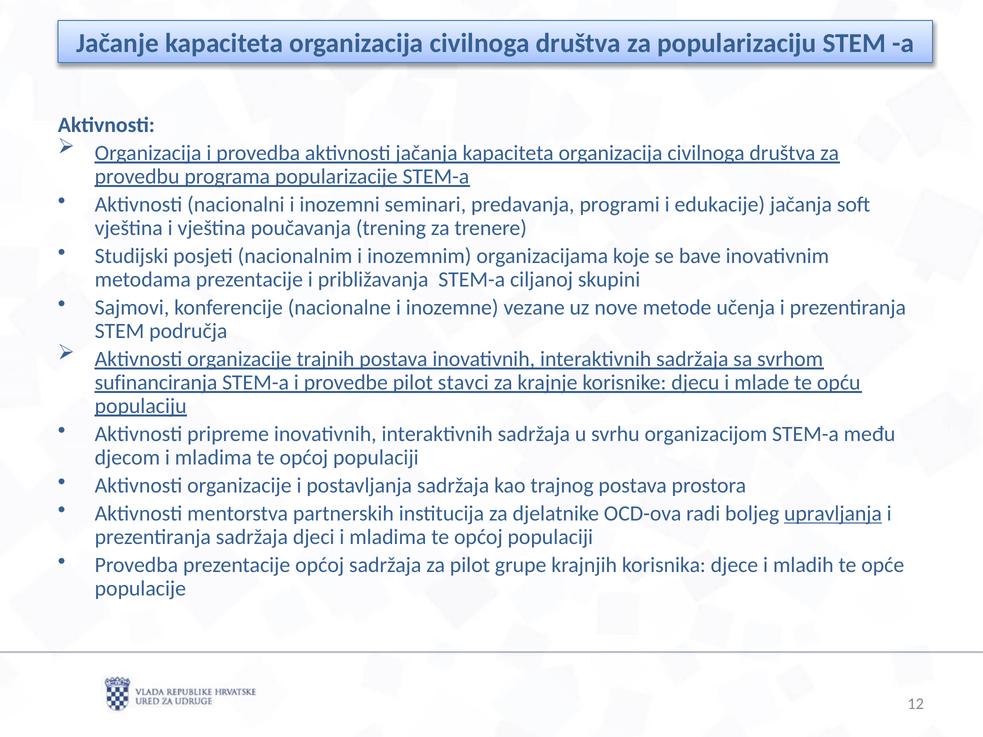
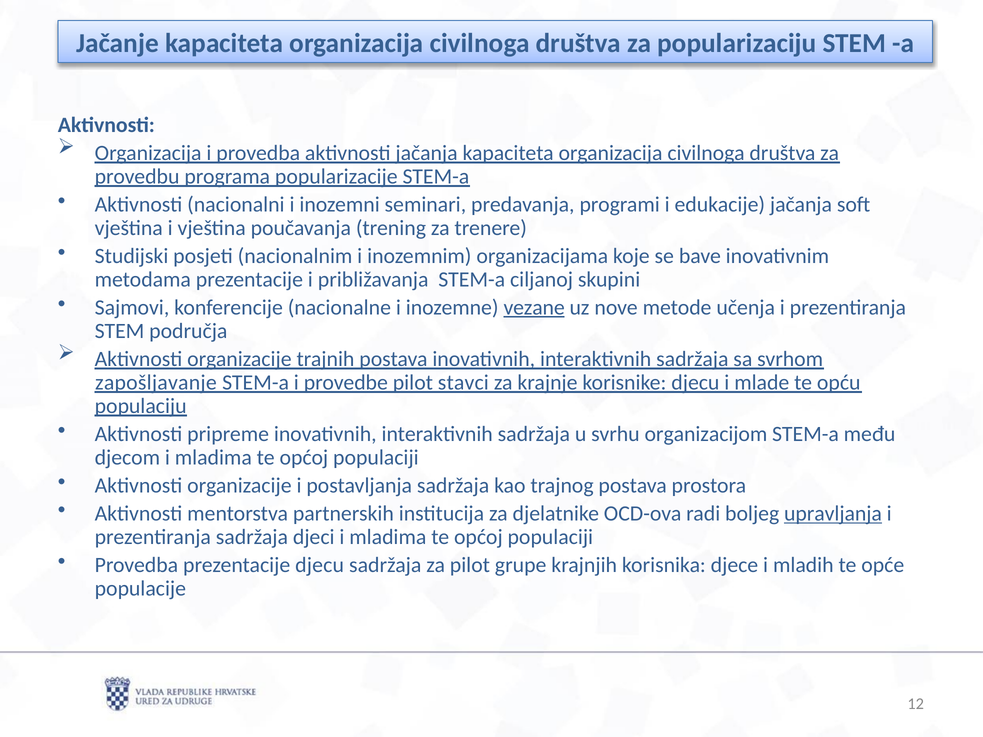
vezane underline: none -> present
sufinanciranja: sufinanciranja -> zapošljavanje
prezentacije općoj: općoj -> djecu
